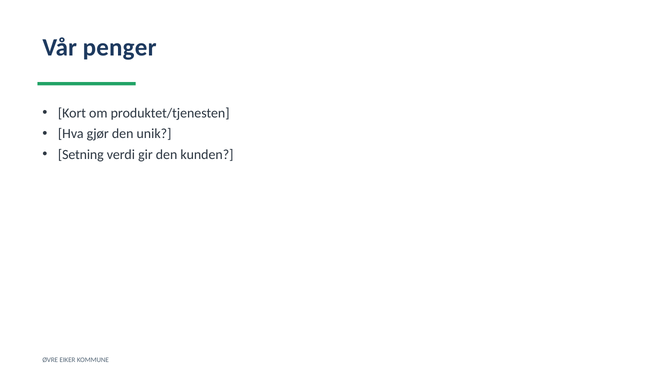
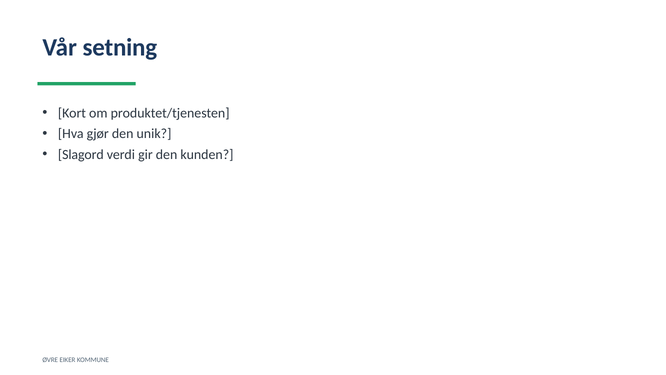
penger: penger -> setning
Setning: Setning -> Slagord
